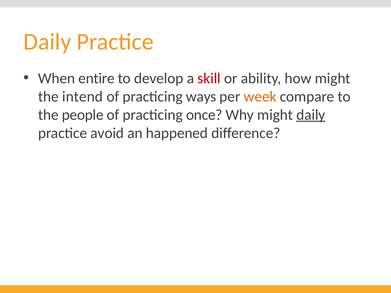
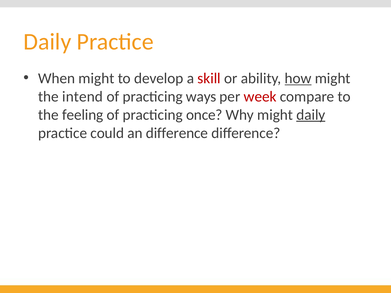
When entire: entire -> might
how underline: none -> present
week colour: orange -> red
people: people -> feeling
avoid: avoid -> could
an happened: happened -> difference
